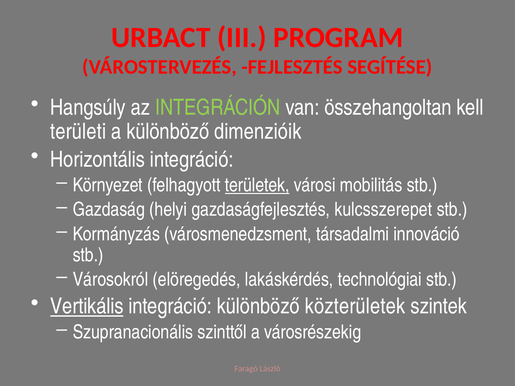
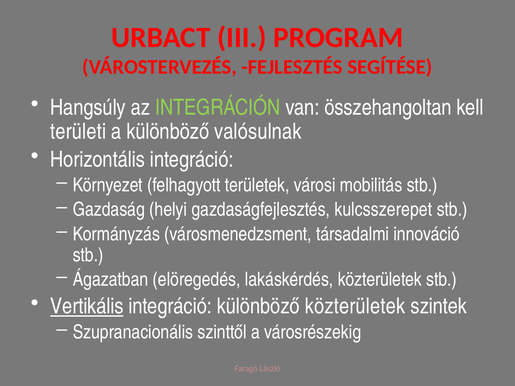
dimenzióik: dimenzióik -> valósulnak
területek underline: present -> none
Városokról: Városokról -> Ágazatban
lakáskérdés technológiai: technológiai -> közterületek
